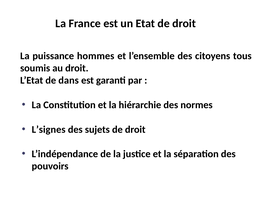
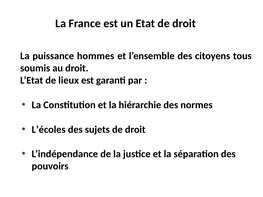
dans: dans -> lieux
L’signes: L’signes -> L’écoles
